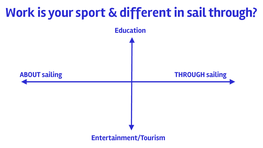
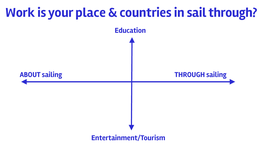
sport: sport -> place
different: different -> countries
